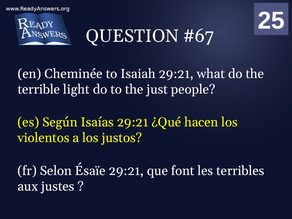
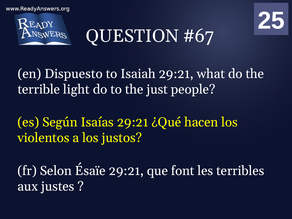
Cheminée: Cheminée -> Dispuesto
